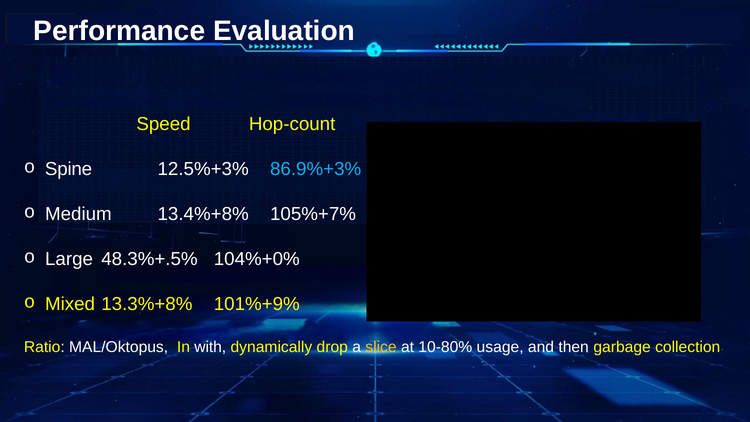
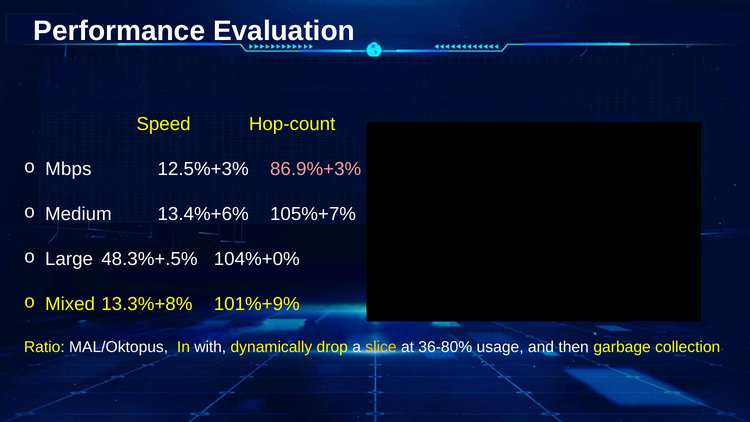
Spine: Spine -> Mbps
86.9%+3% colour: light blue -> pink
13.4%+8%: 13.4%+8% -> 13.4%+6%
10-80%: 10-80% -> 36-80%
